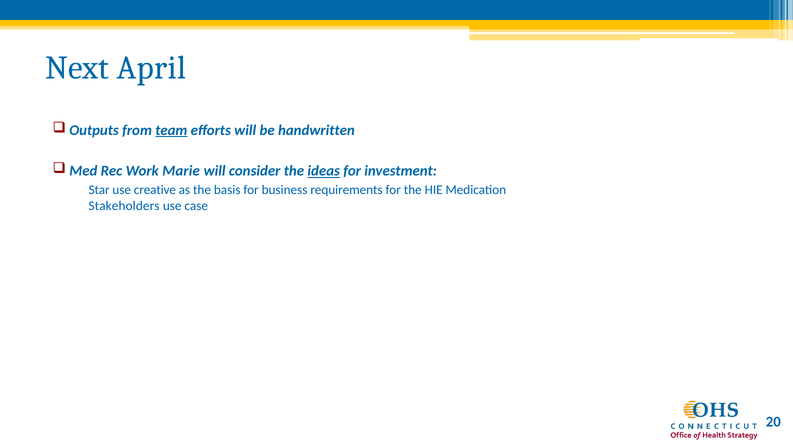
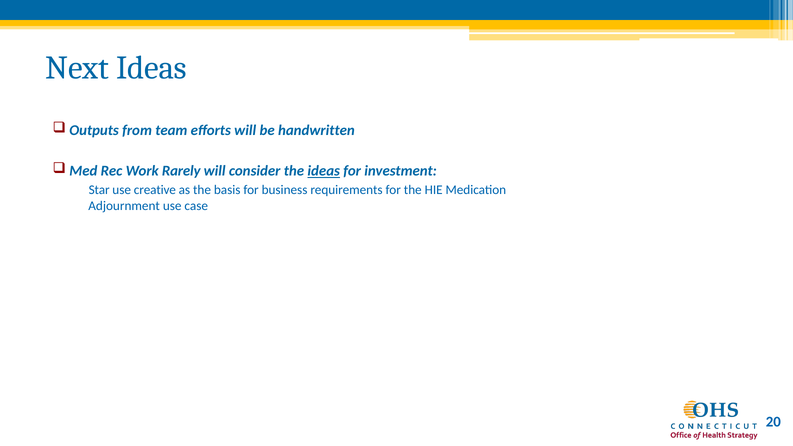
Next April: April -> Ideas
team underline: present -> none
Marie: Marie -> Rarely
Stakeholders: Stakeholders -> Adjournment
